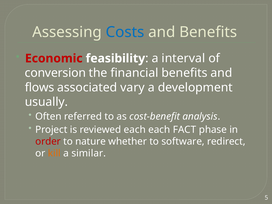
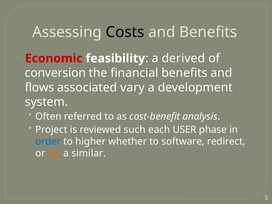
Costs colour: blue -> black
interval: interval -> derived
usually: usually -> system
reviewed each: each -> such
FACT: FACT -> USER
order colour: red -> blue
nature: nature -> higher
